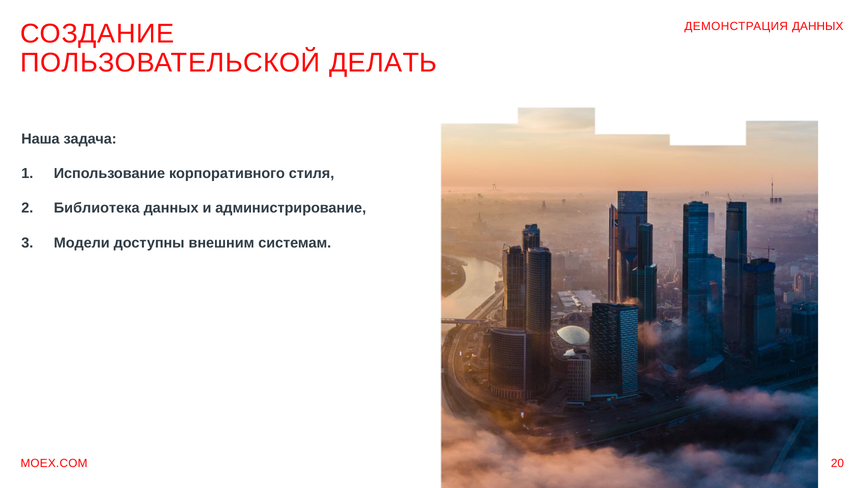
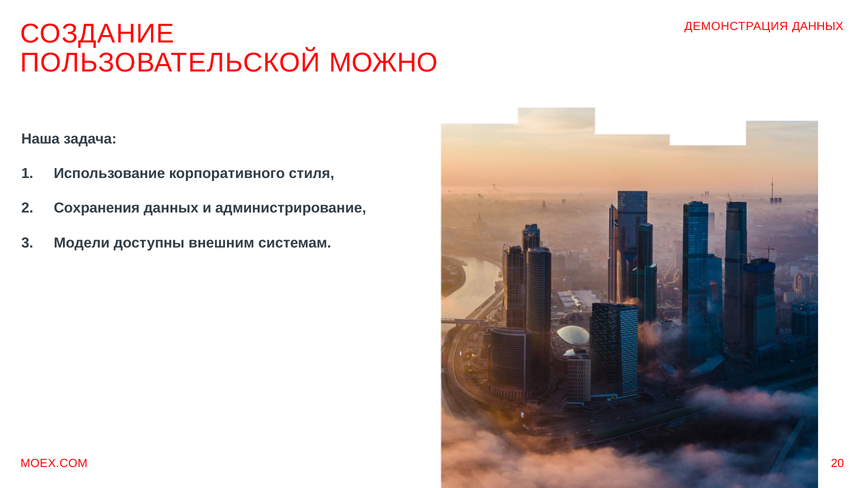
ДЕЛАТЬ: ДЕЛАТЬ -> МОЖНО
Библиотека: Библиотека -> Сохранения
